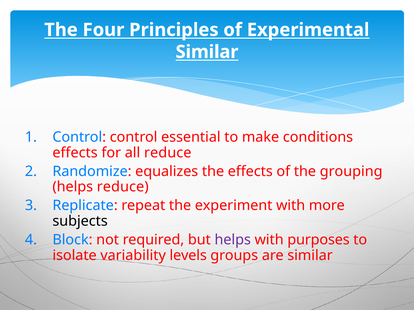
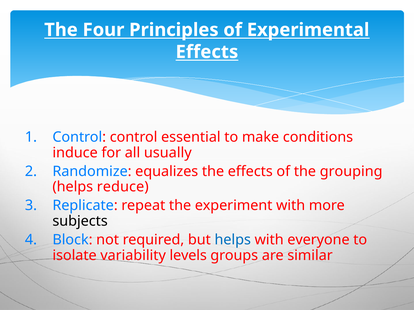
Similar at (207, 52): Similar -> Effects
effects at (75, 153): effects -> induce
all reduce: reduce -> usually
helps at (233, 240) colour: purple -> blue
purposes: purposes -> everyone
